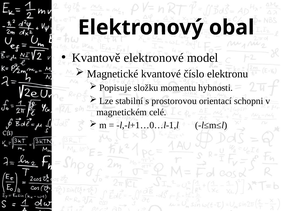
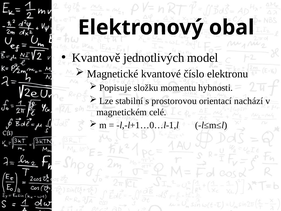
elektronové: elektronové -> jednotlivých
schopni: schopni -> nachází
